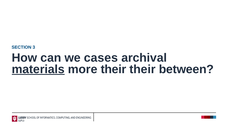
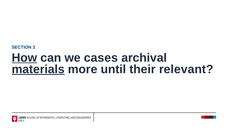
How underline: none -> present
more their: their -> until
between: between -> relevant
